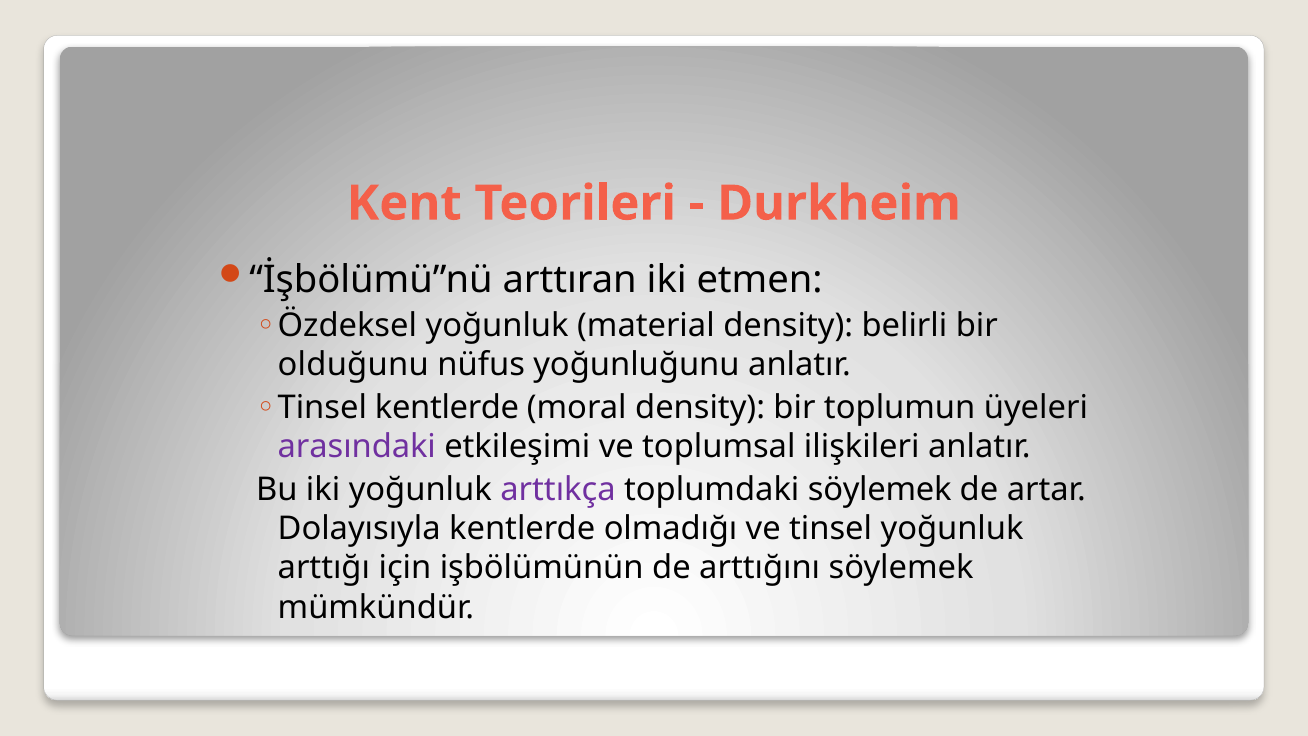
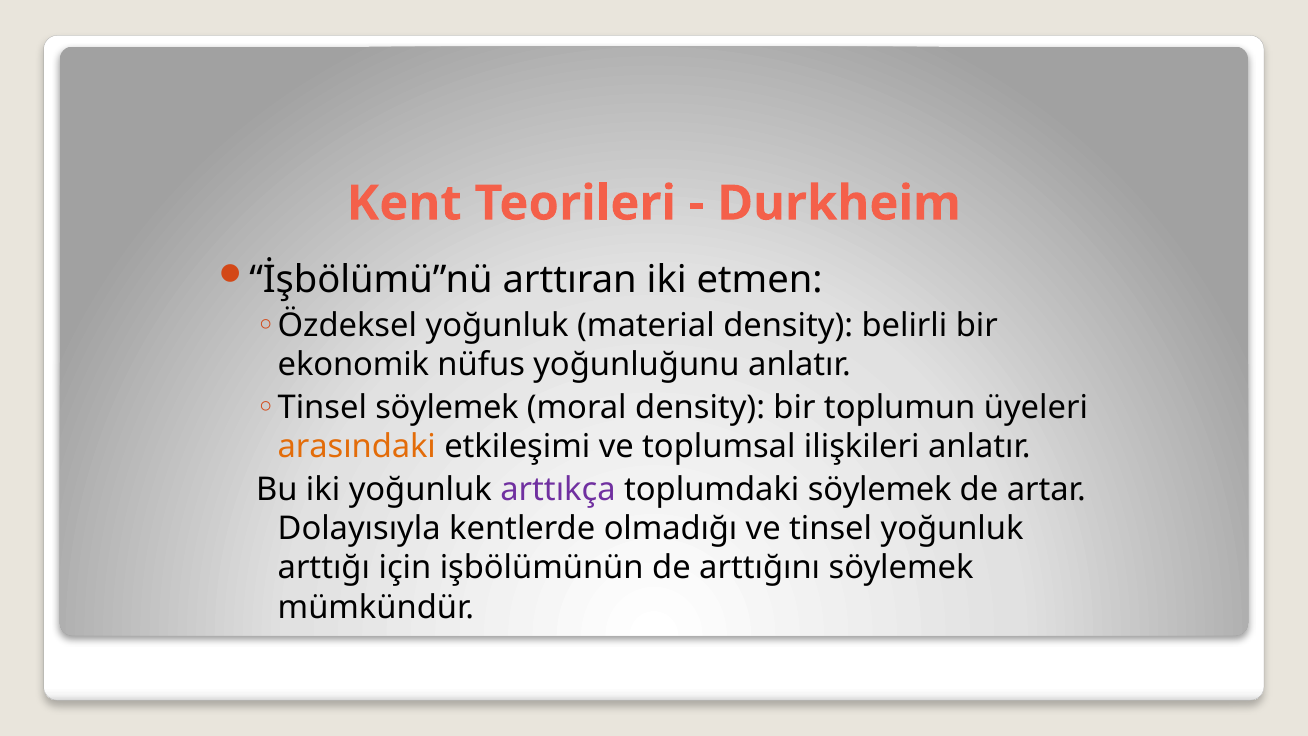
olduğunu: olduğunu -> ekonomik
Tinsel kentlerde: kentlerde -> söylemek
arasındaki colour: purple -> orange
